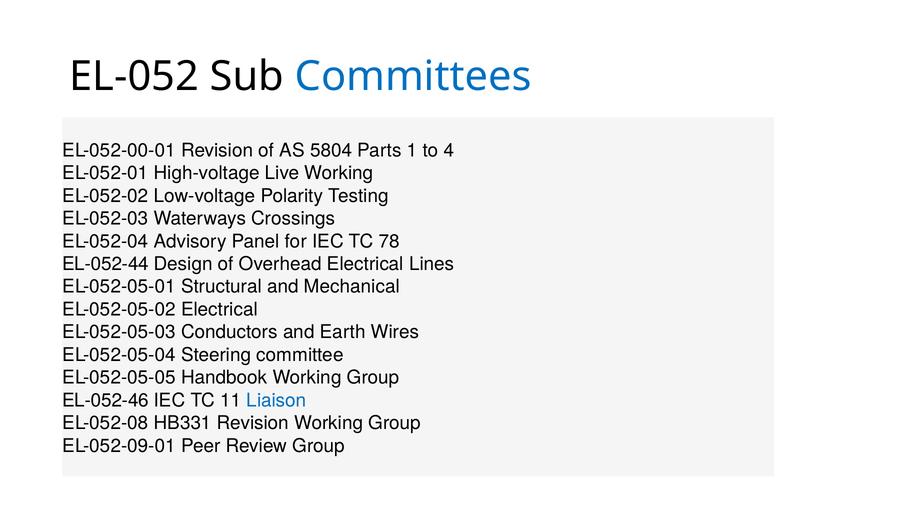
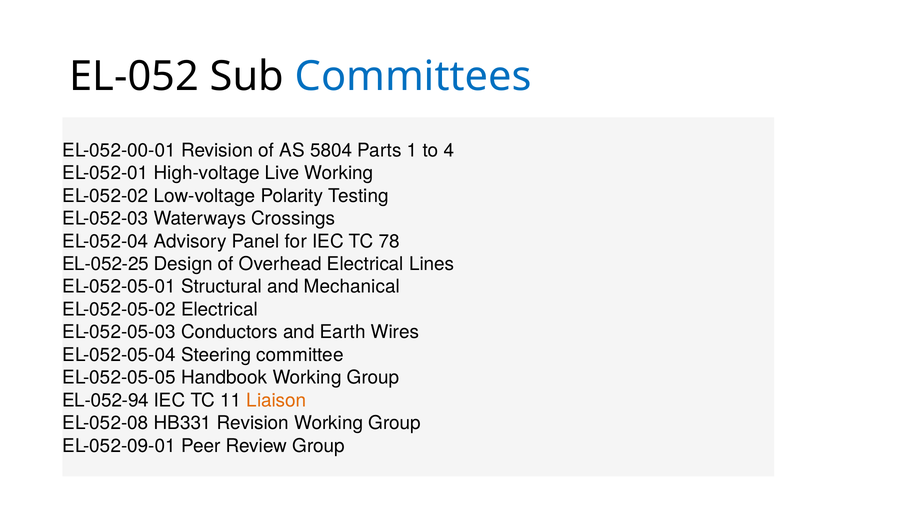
EL-052-44: EL-052-44 -> EL-052-25
EL-052-46: EL-052-46 -> EL-052-94
Liaison colour: blue -> orange
